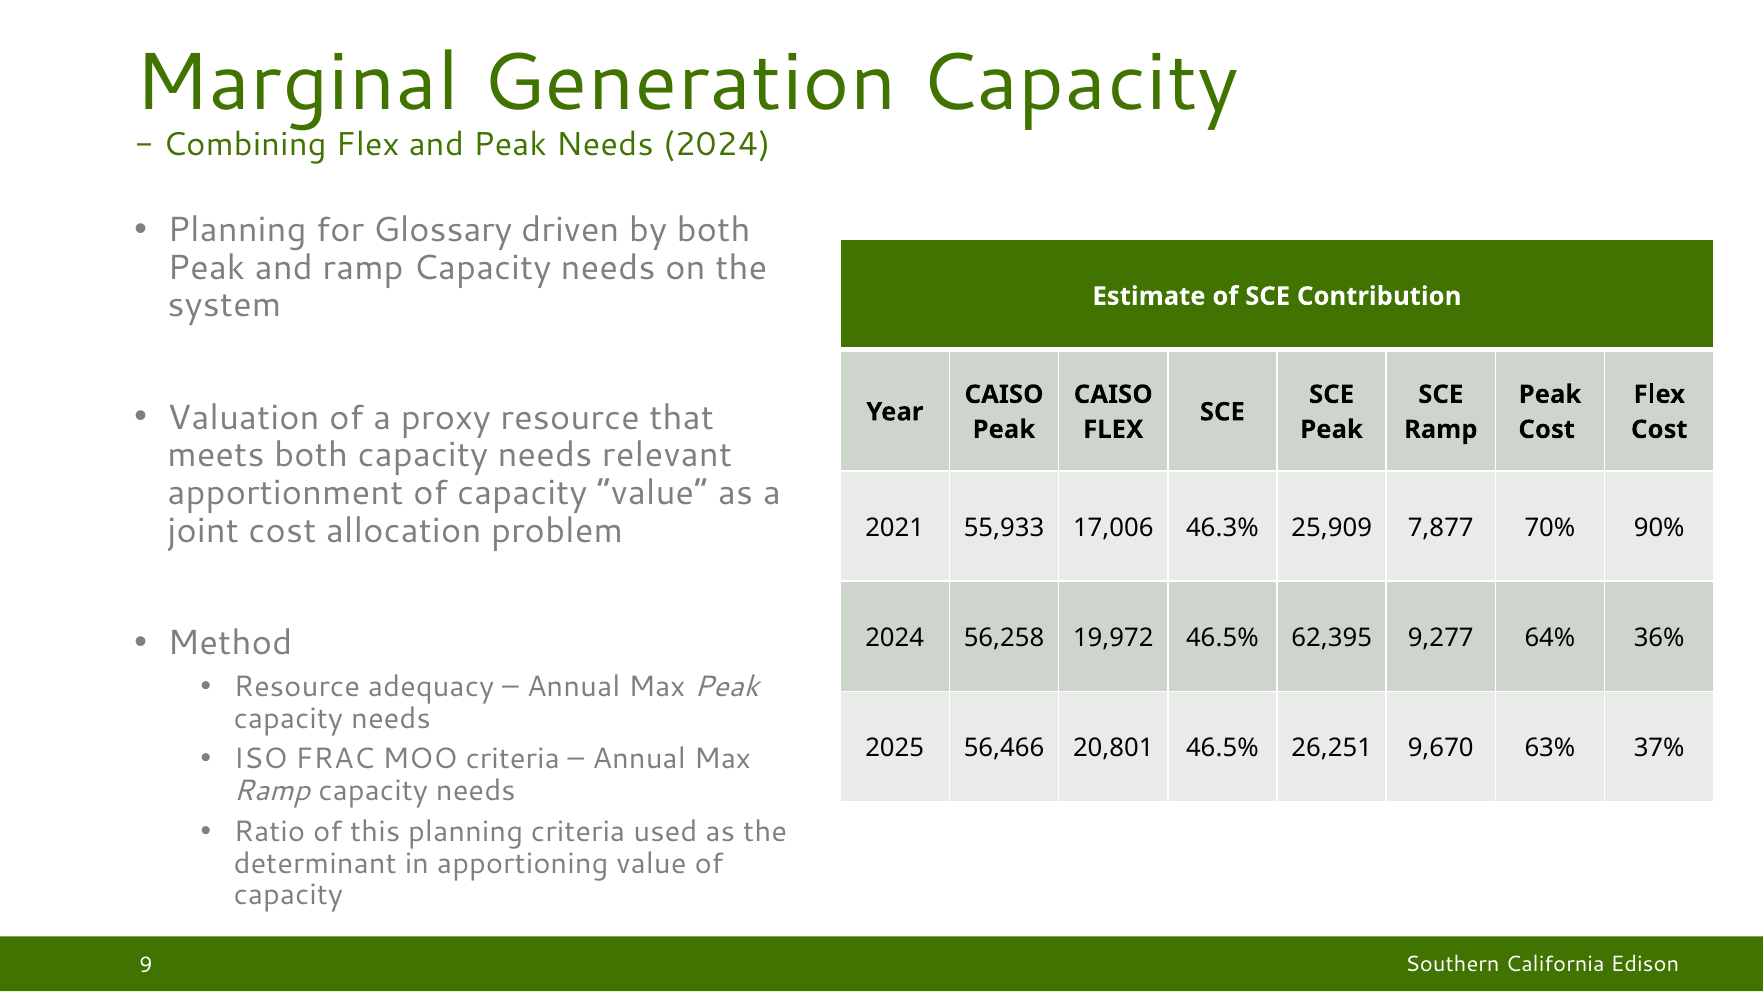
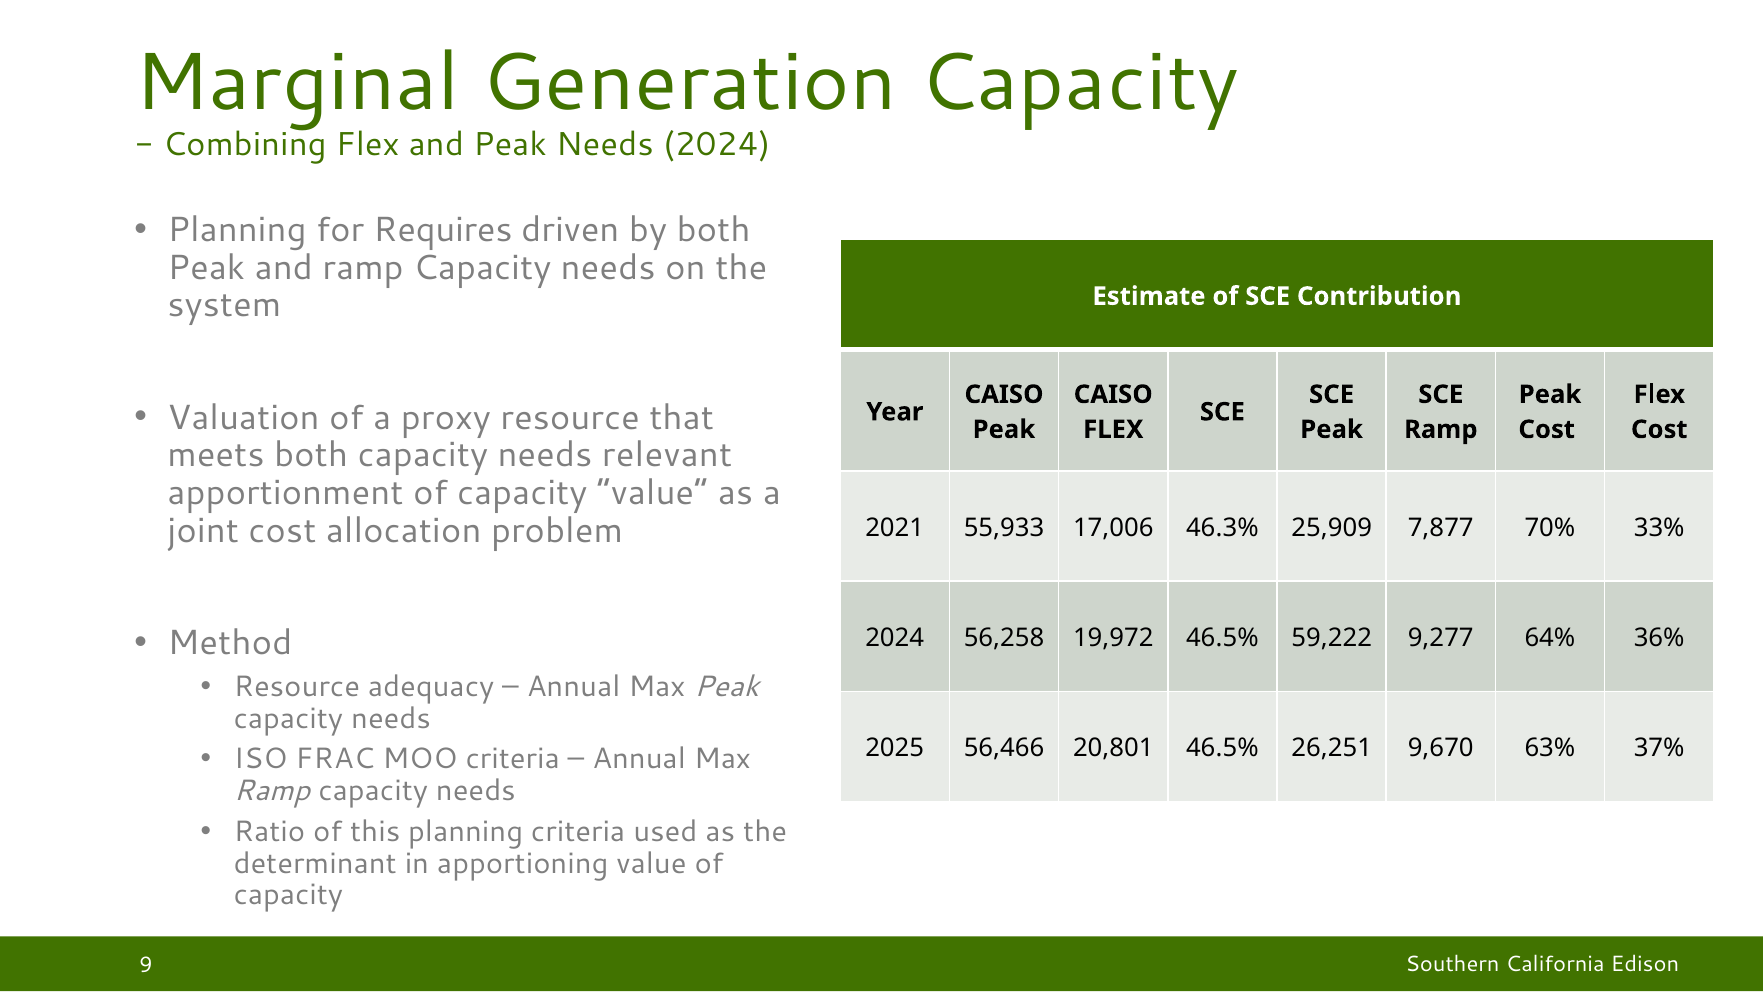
Glossary: Glossary -> Requires
90%: 90% -> 33%
62,395: 62,395 -> 59,222
